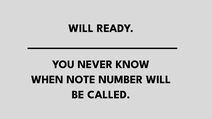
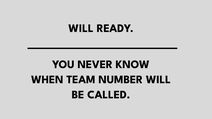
NOTE: NOTE -> TEAM
